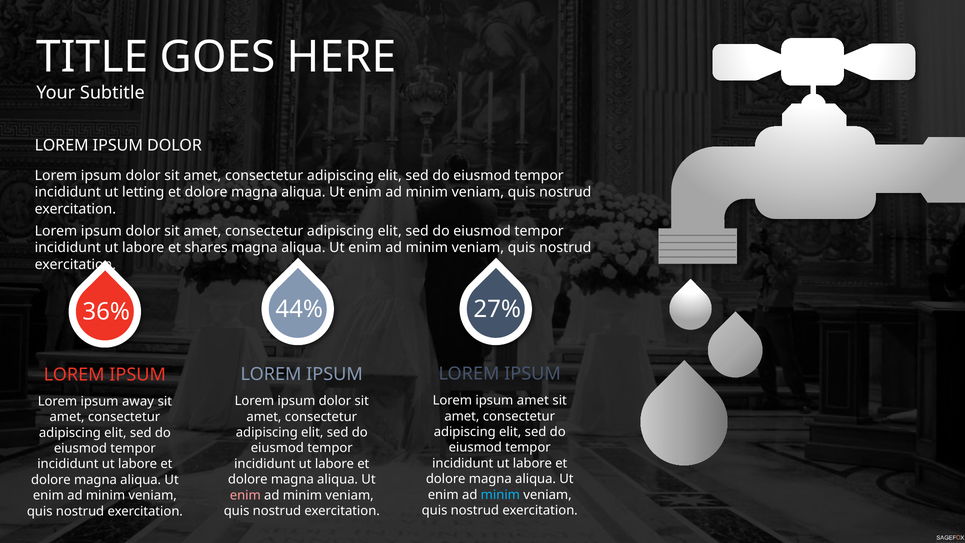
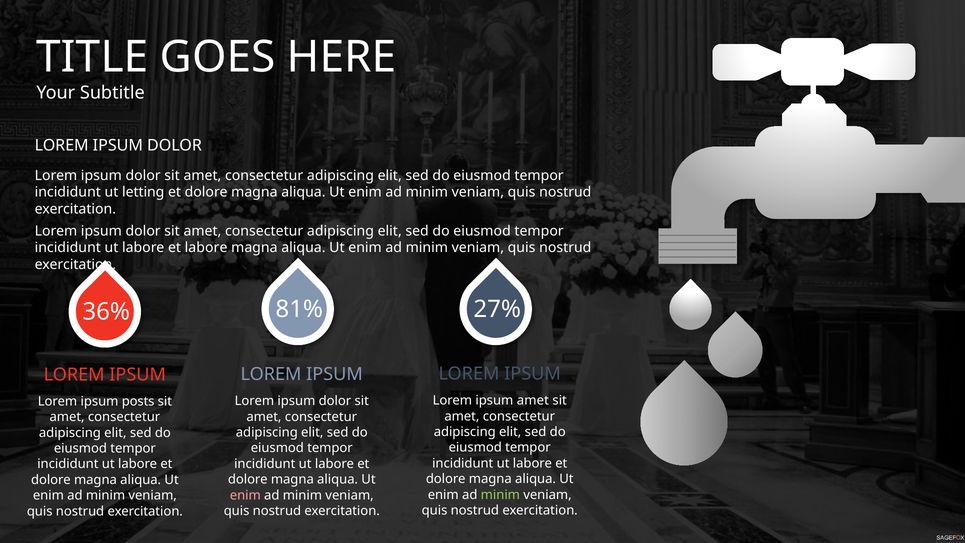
et shares: shares -> labore
44%: 44% -> 81%
away: away -> posts
minim at (500, 495) colour: light blue -> light green
